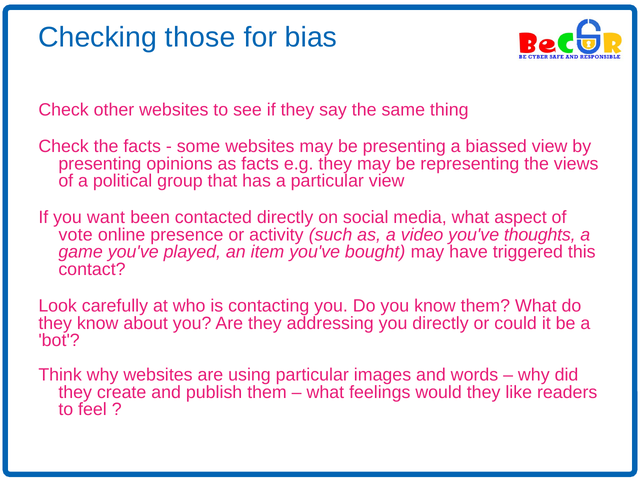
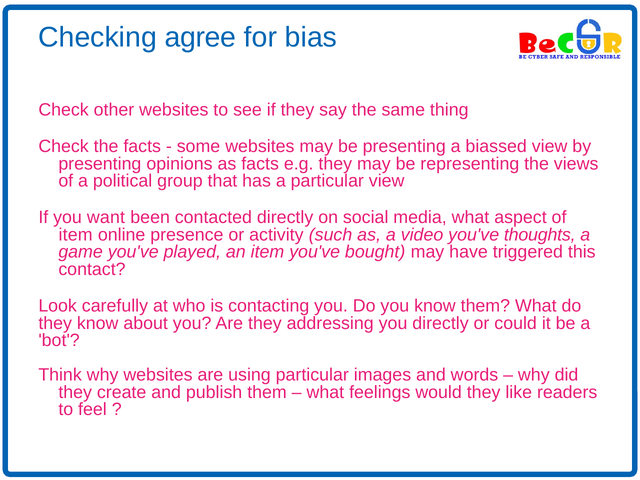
those: those -> agree
vote at (76, 235): vote -> item
